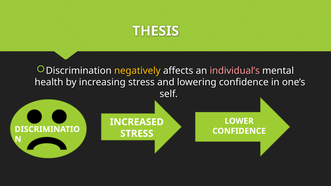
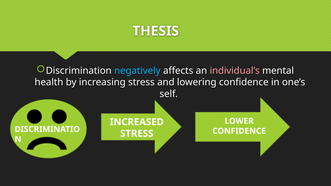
negatively colour: yellow -> light blue
